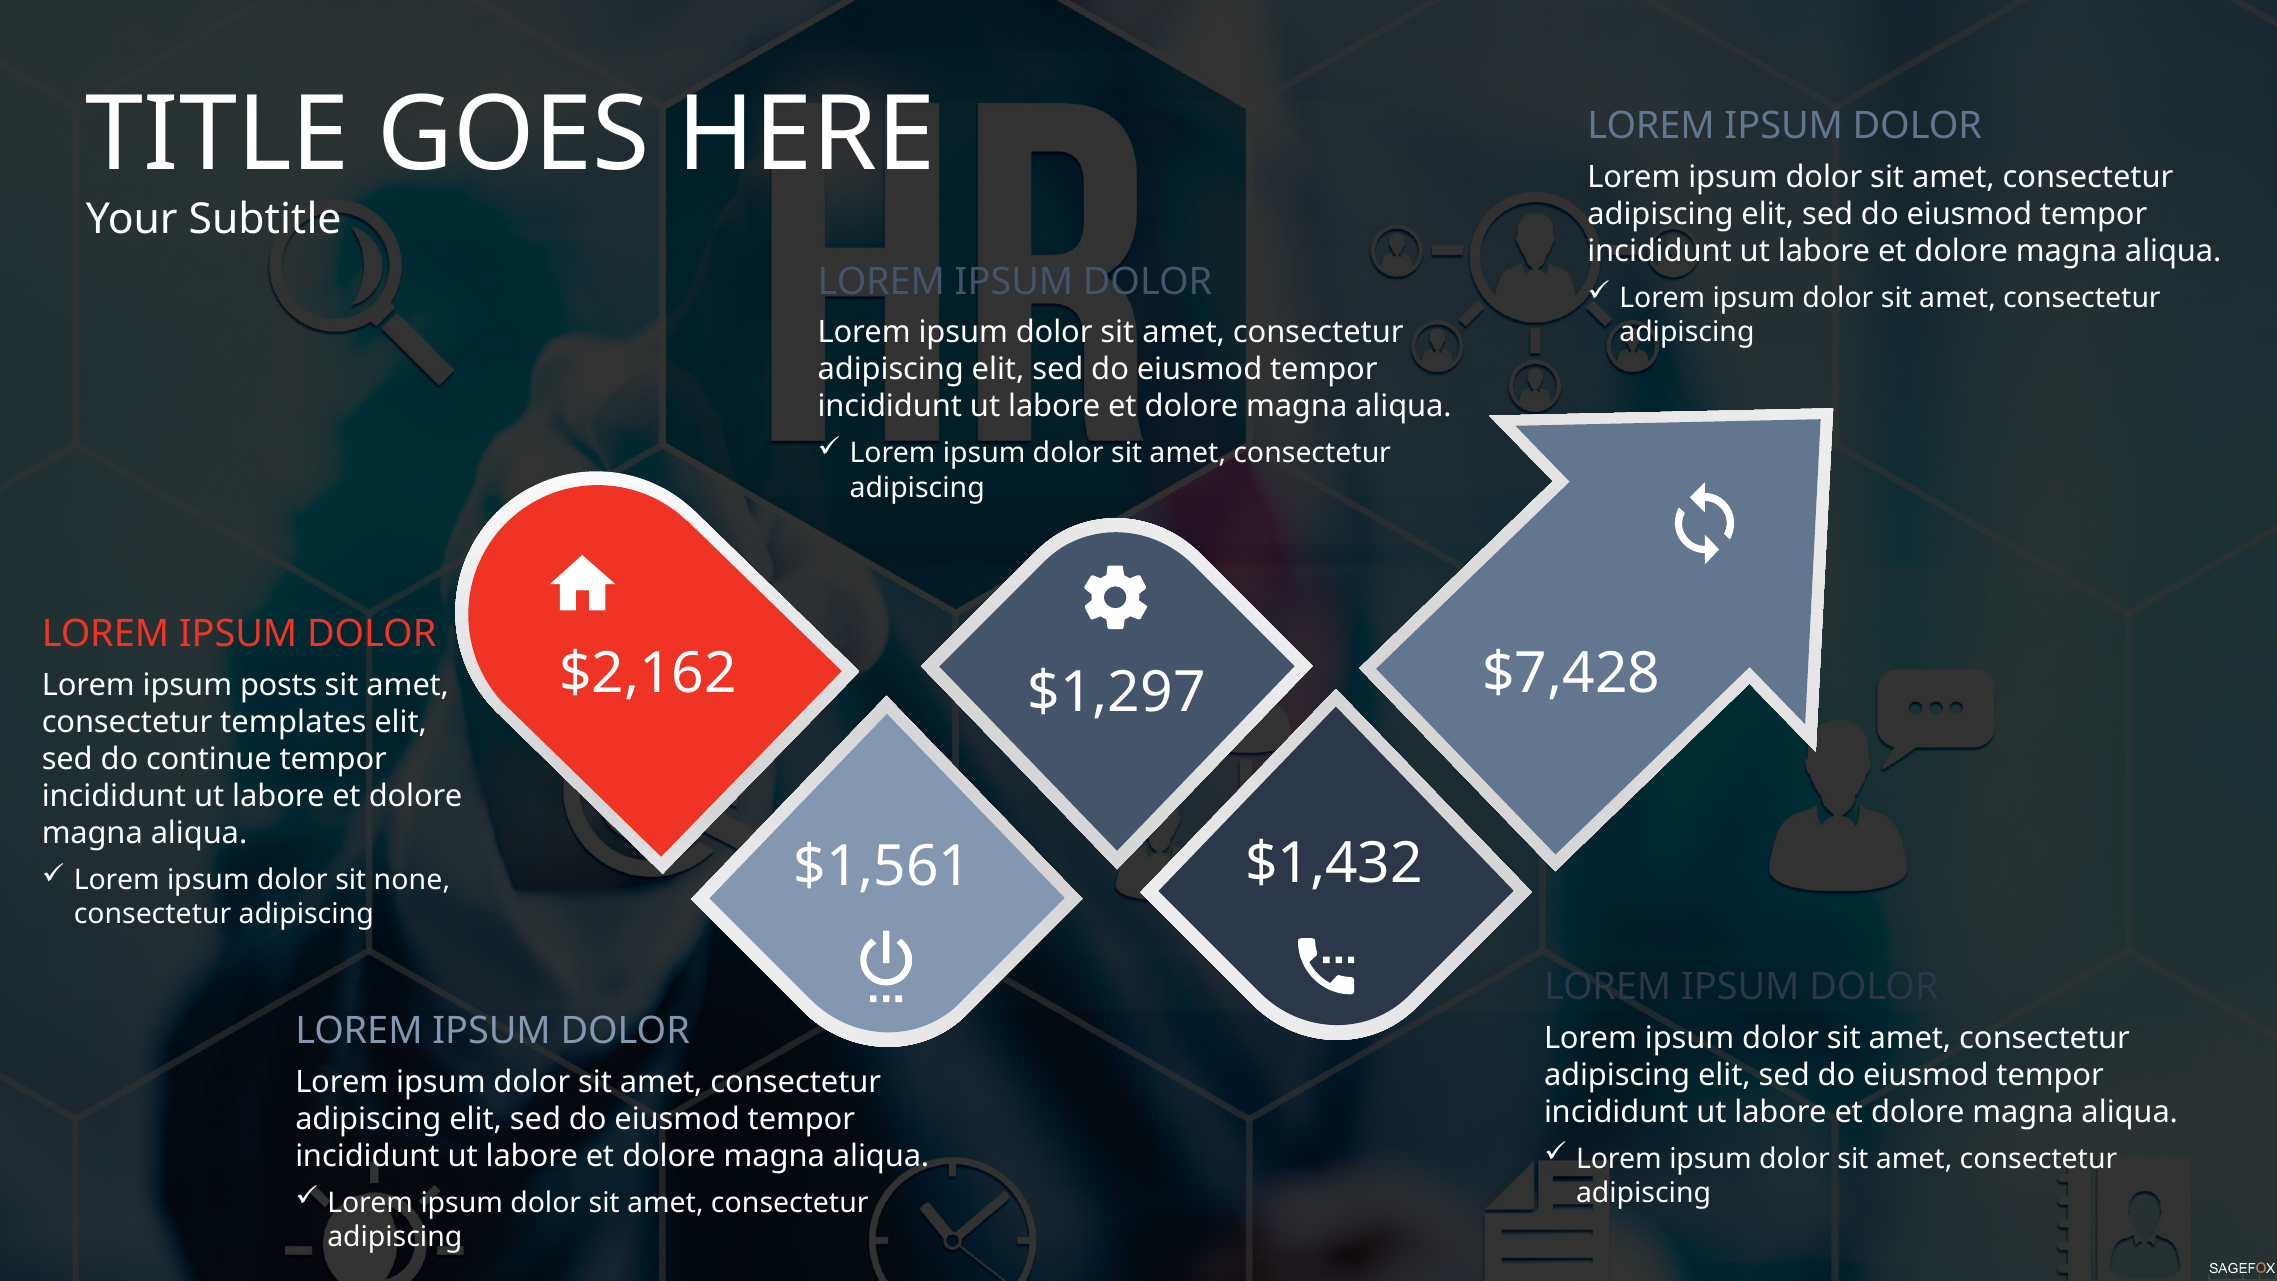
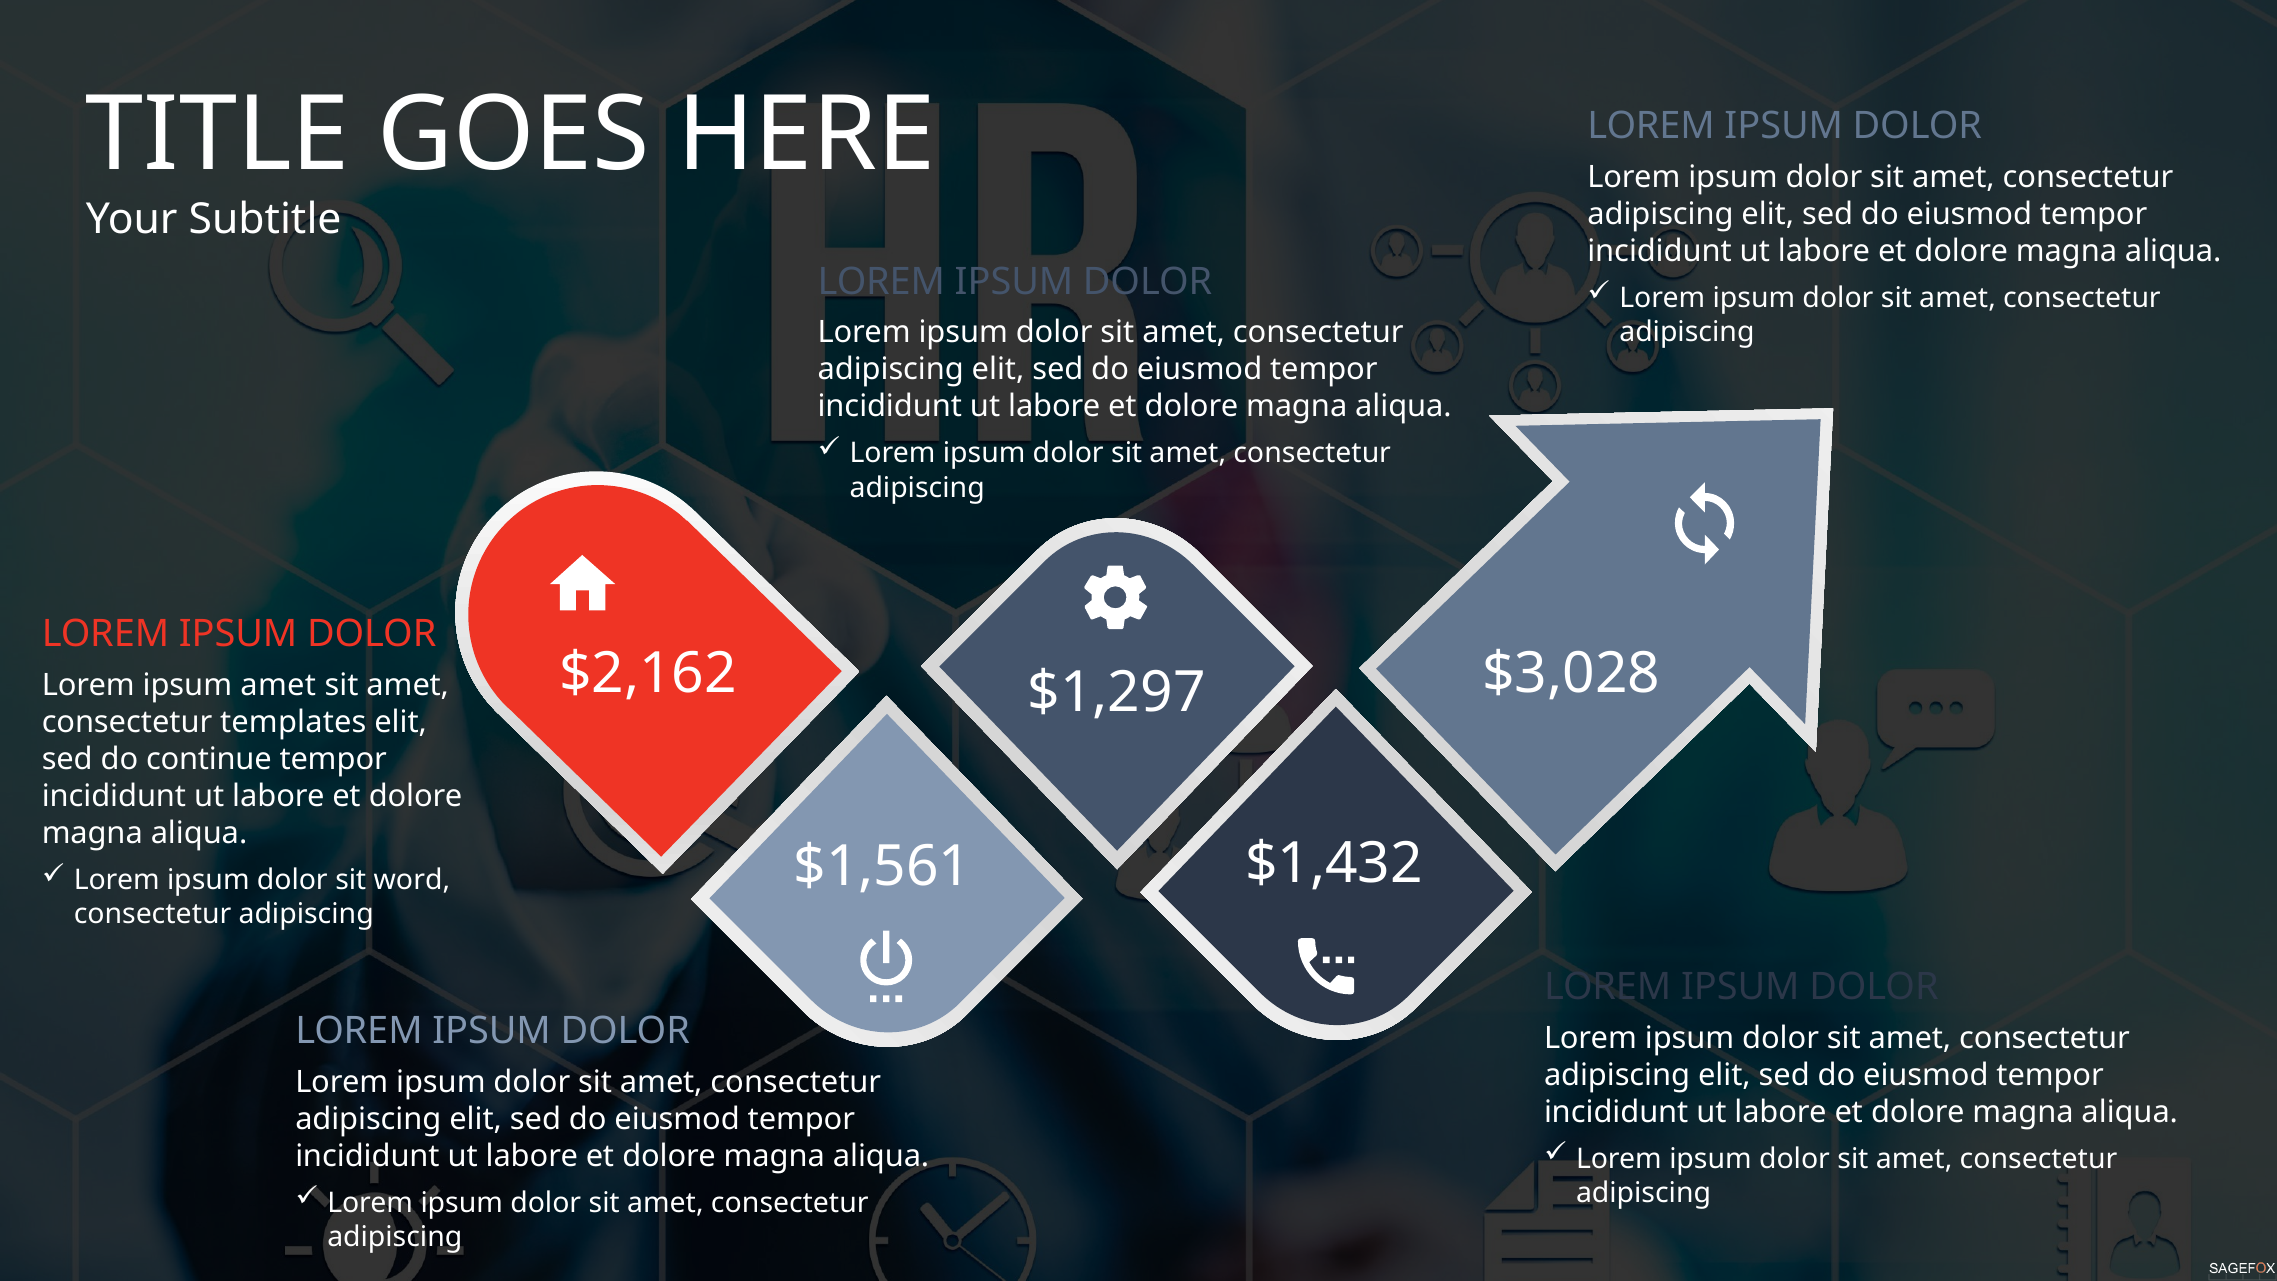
$7,428: $7,428 -> $3,028
ipsum posts: posts -> amet
none: none -> word
